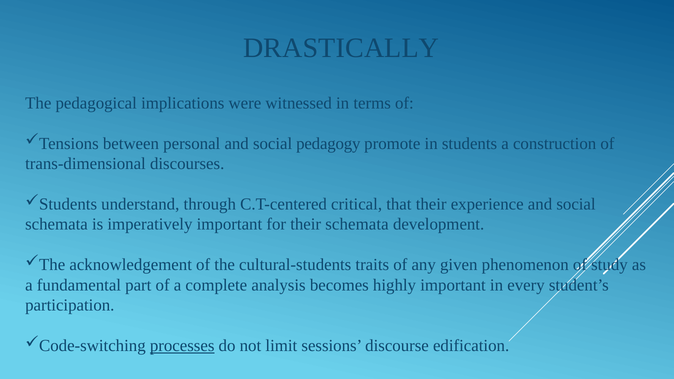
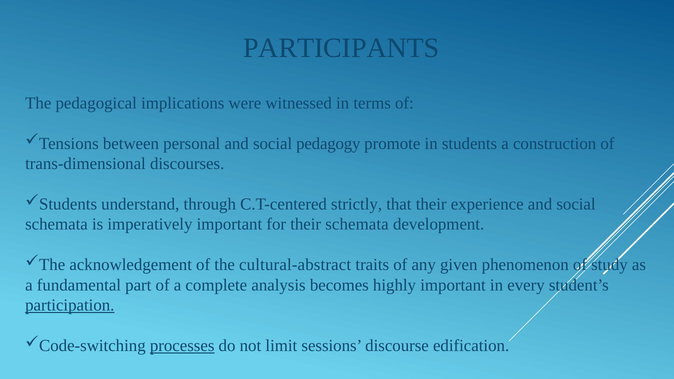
DRASTICALLY: DRASTICALLY -> PARTICIPANTS
critical: critical -> strictly
cultural-students: cultural-students -> cultural-abstract
participation underline: none -> present
